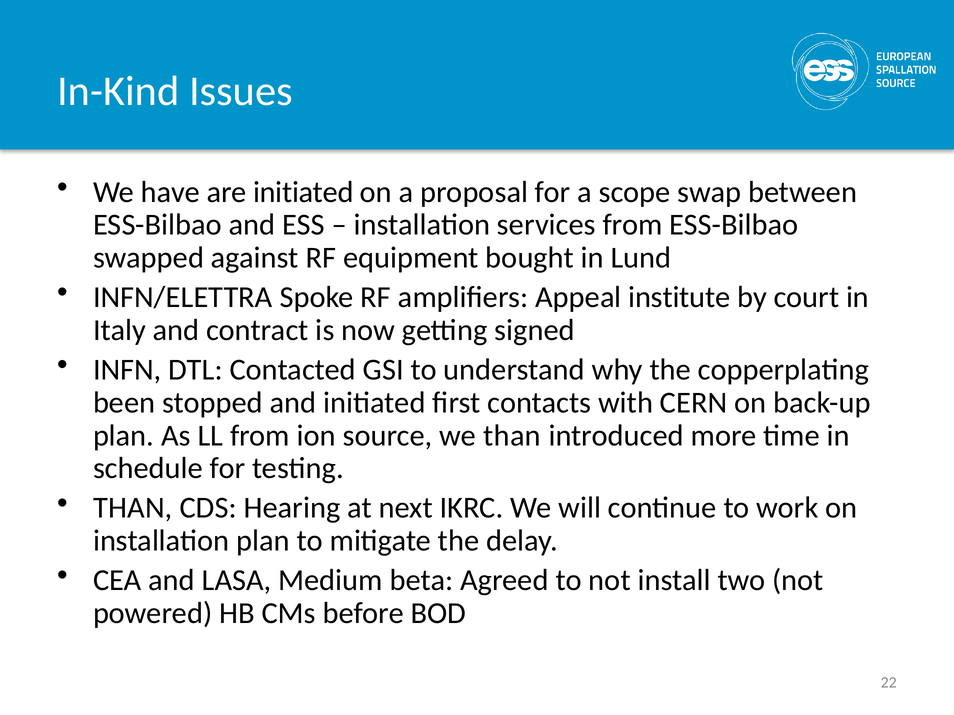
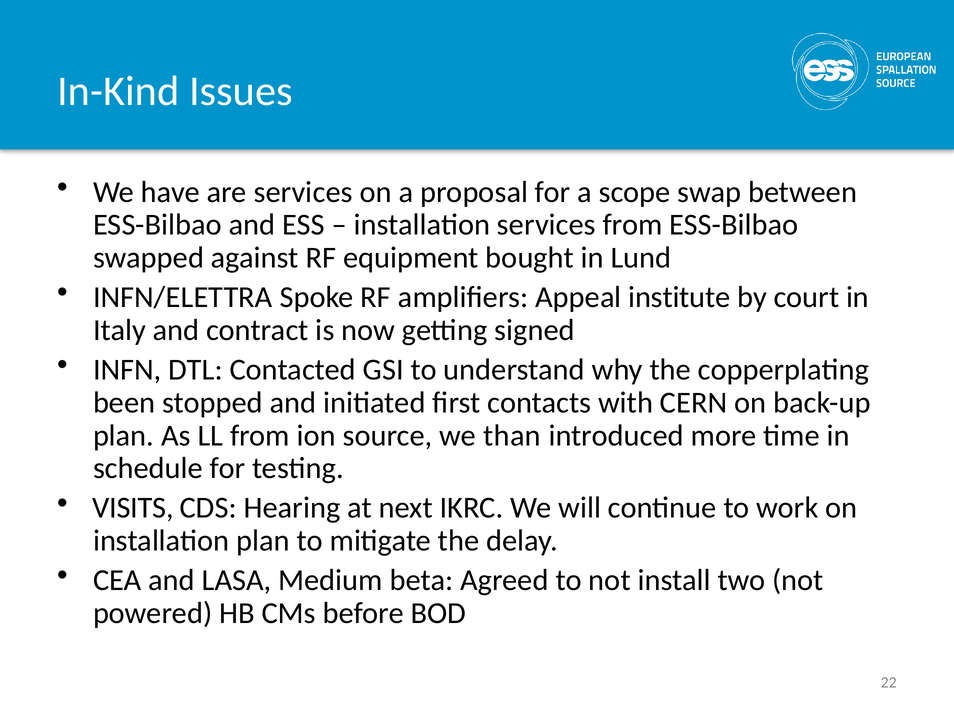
are initiated: initiated -> services
THAN at (133, 508): THAN -> VISITS
